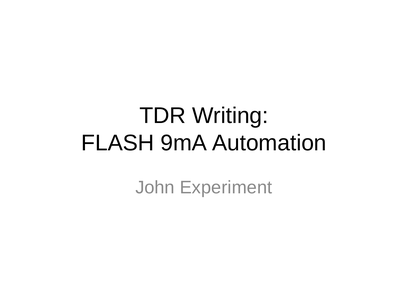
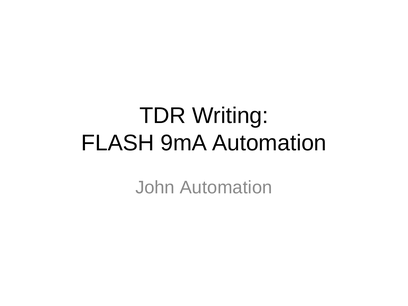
John Experiment: Experiment -> Automation
